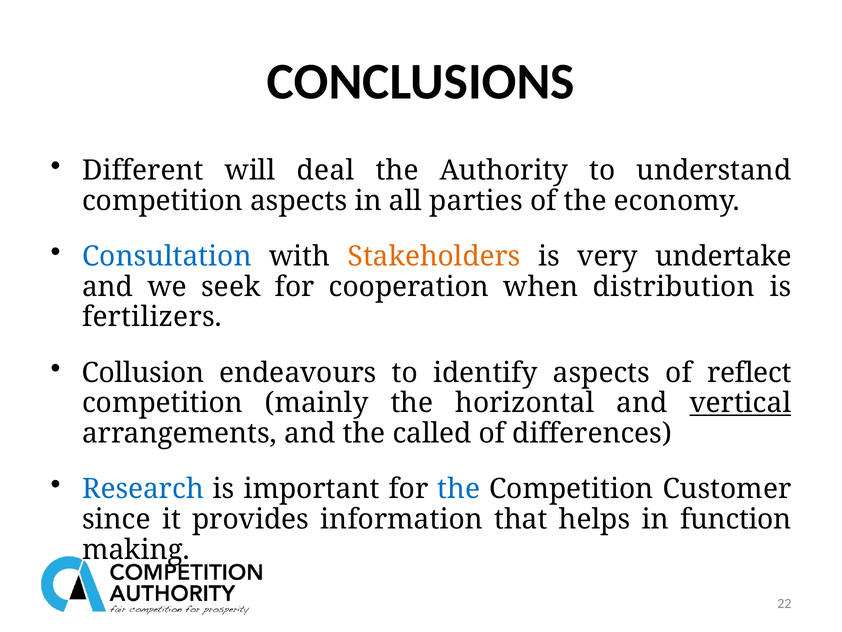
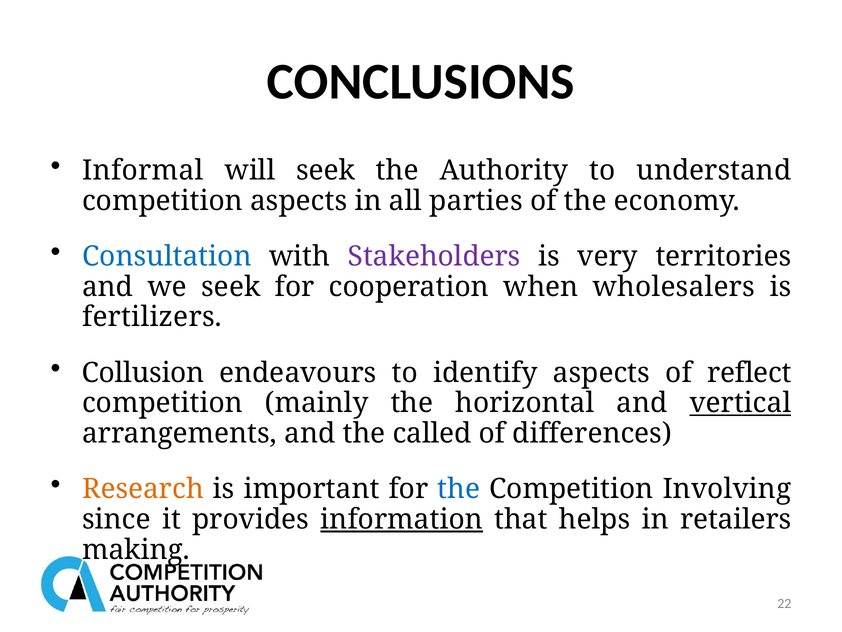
Different: Different -> Informal
will deal: deal -> seek
Stakeholders colour: orange -> purple
undertake: undertake -> territories
distribution: distribution -> wholesalers
Research colour: blue -> orange
Customer: Customer -> Involving
information underline: none -> present
function: function -> retailers
